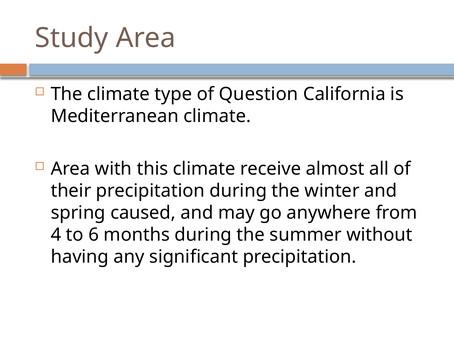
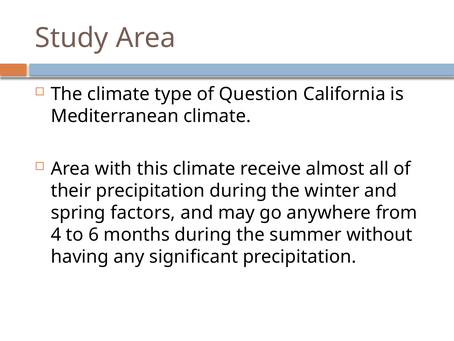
caused: caused -> factors
